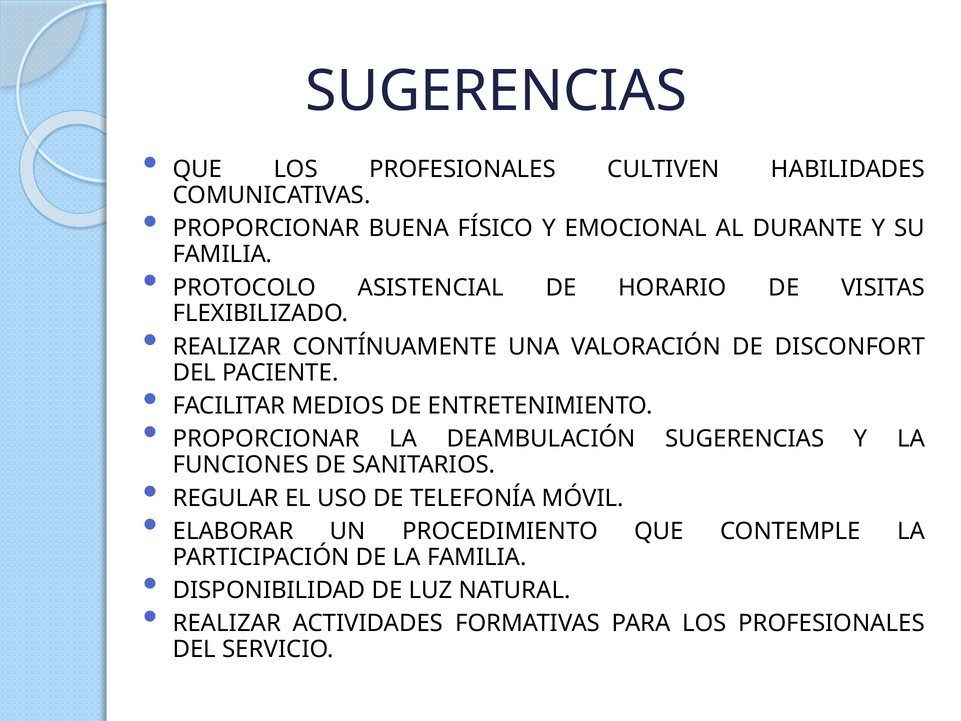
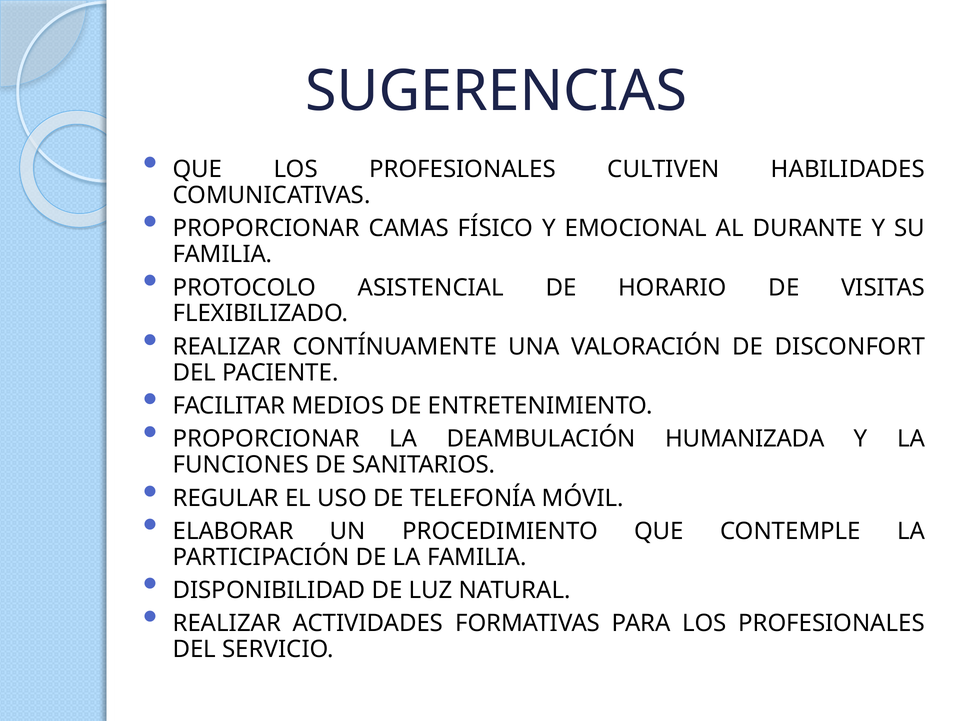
BUENA: BUENA -> CAMAS
DEAMBULACIÓN SUGERENCIAS: SUGERENCIAS -> HUMANIZADA
